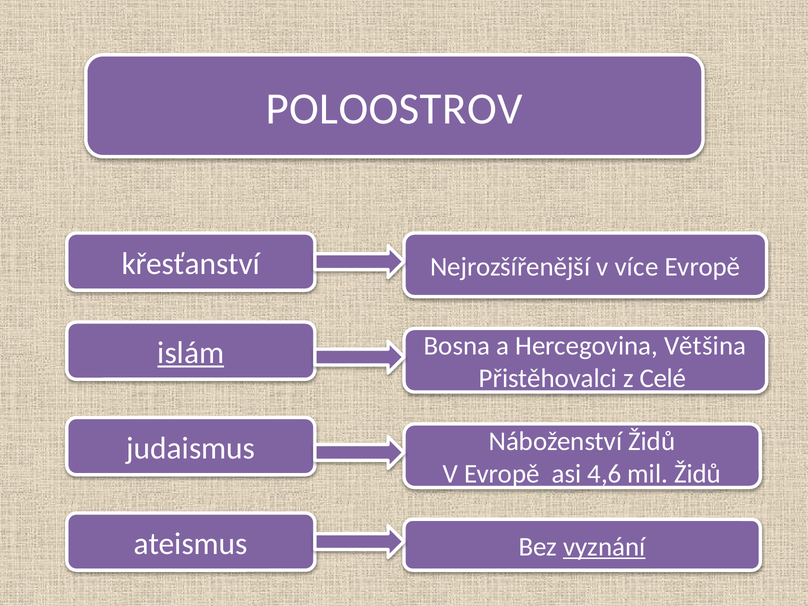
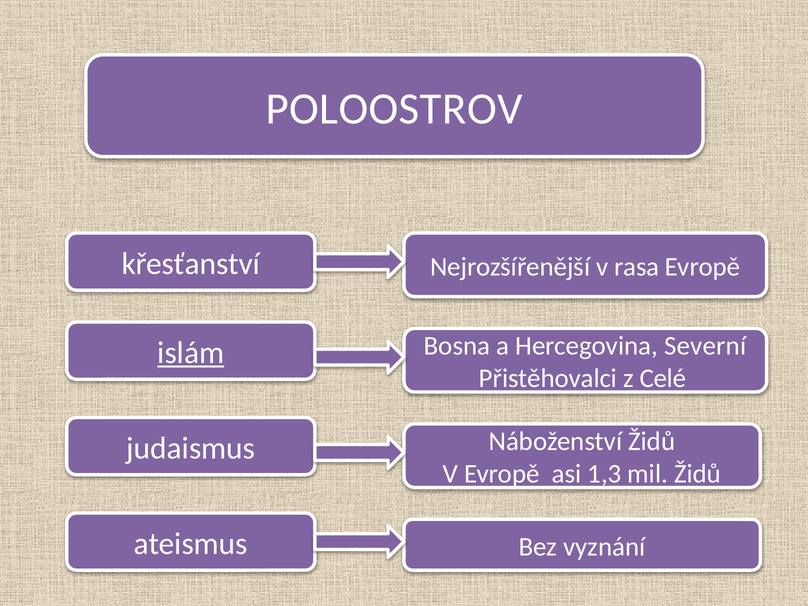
více: více -> rasa
Většina: Většina -> Severní
4,6: 4,6 -> 1,3
vyznání underline: present -> none
